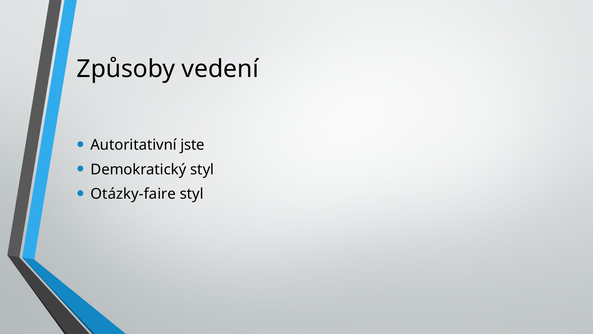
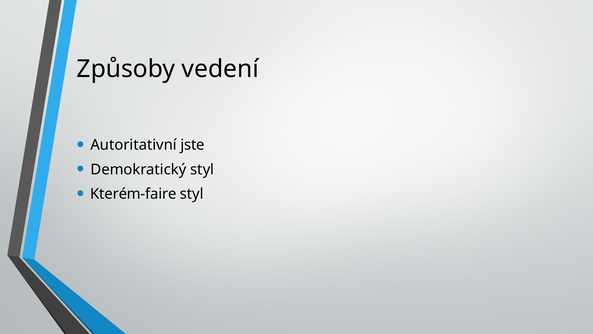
Otázky-faire: Otázky-faire -> Kterém-faire
